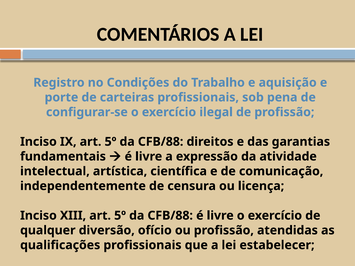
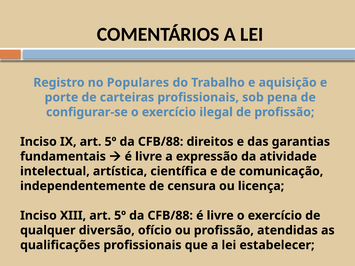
Condições: Condições -> Populares
